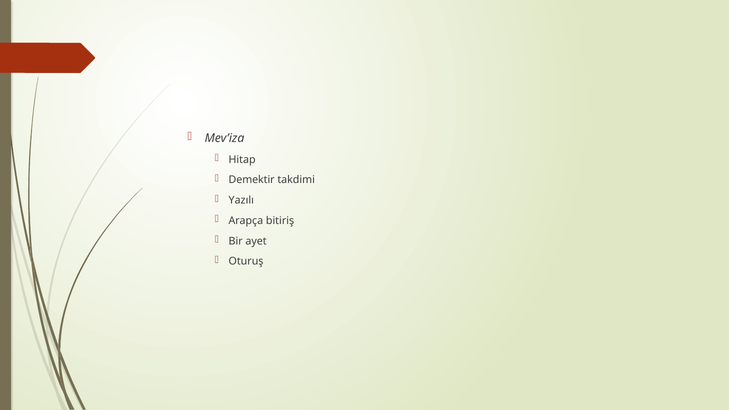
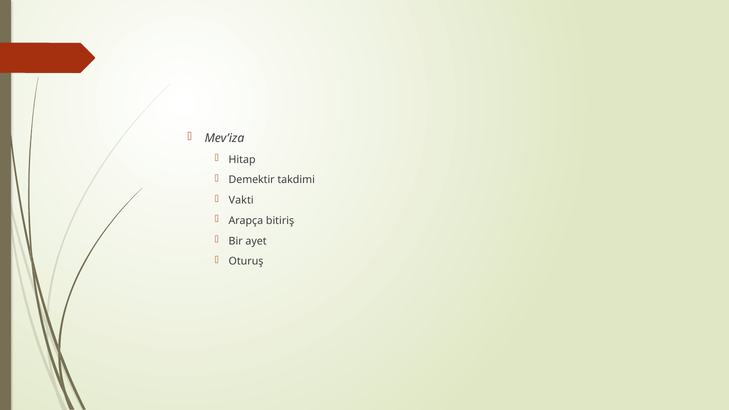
Yazılı: Yazılı -> Vakti
